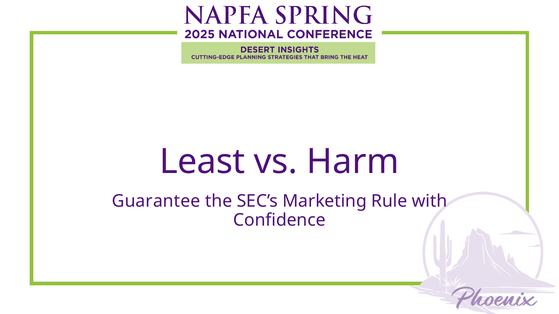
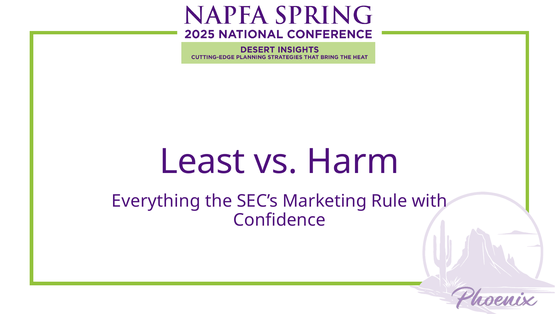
Guarantee: Guarantee -> Everything
